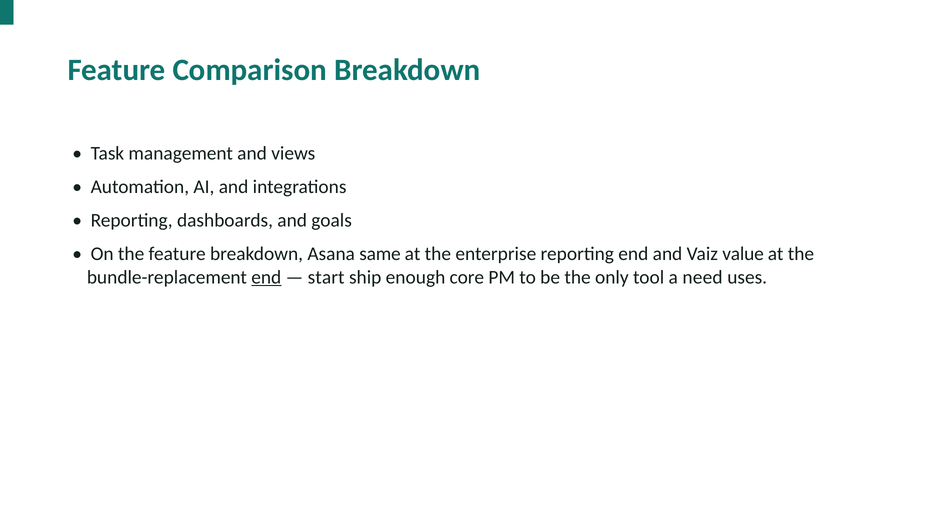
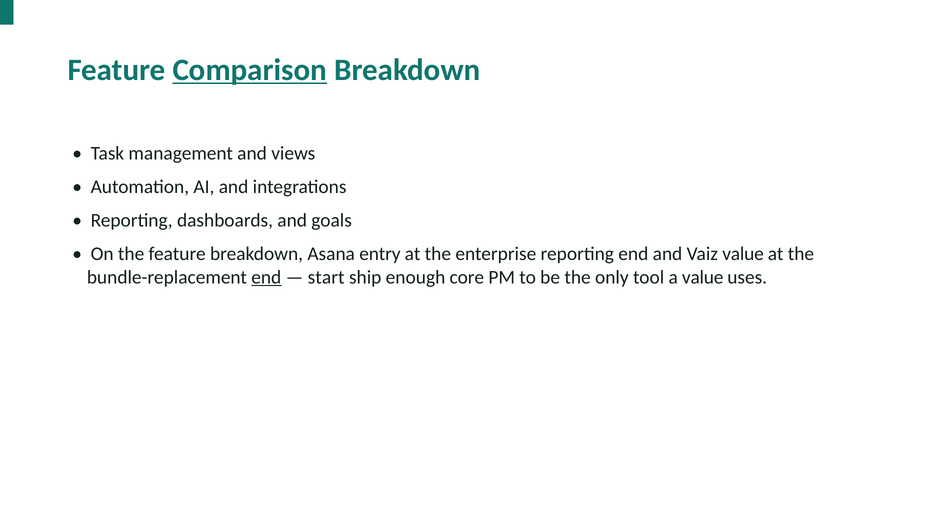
Comparison underline: none -> present
same: same -> entry
a need: need -> value
